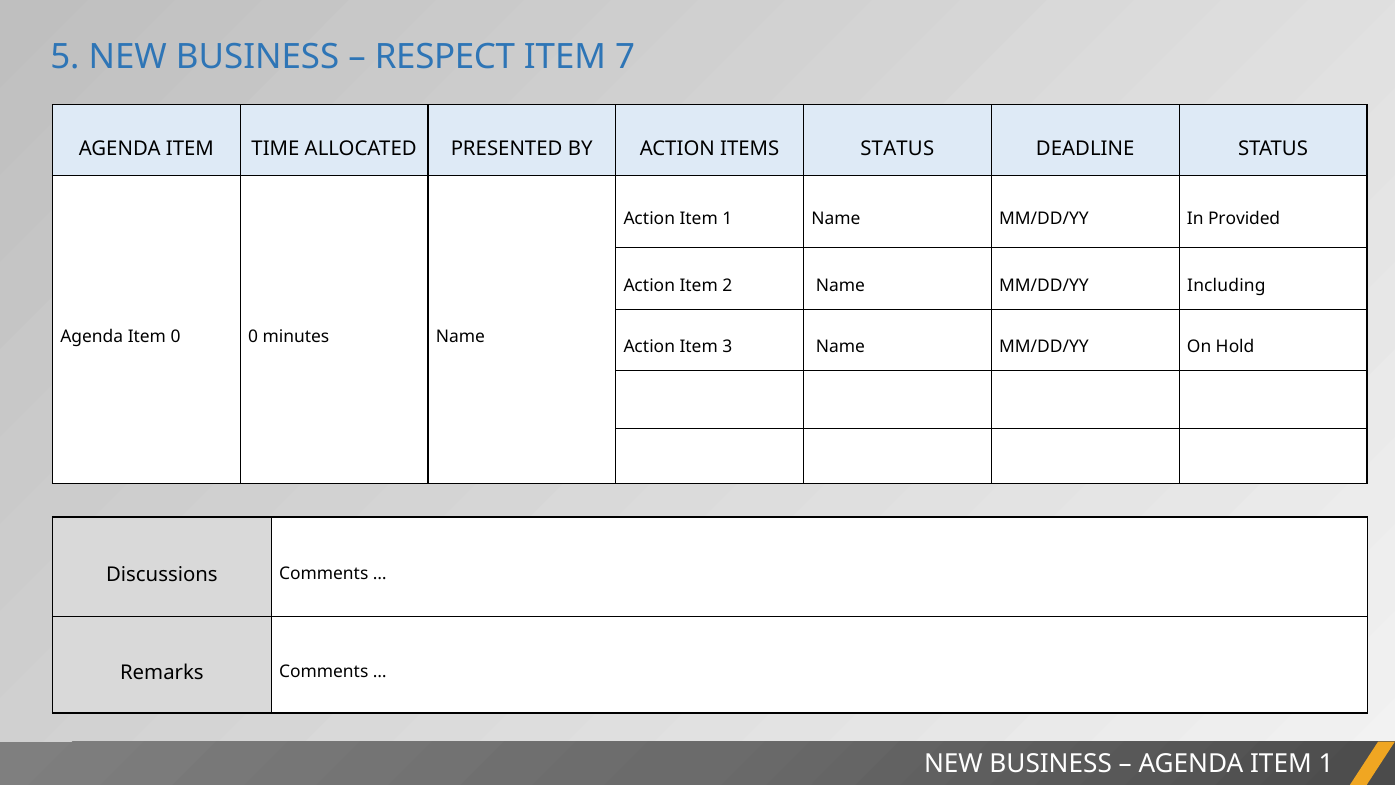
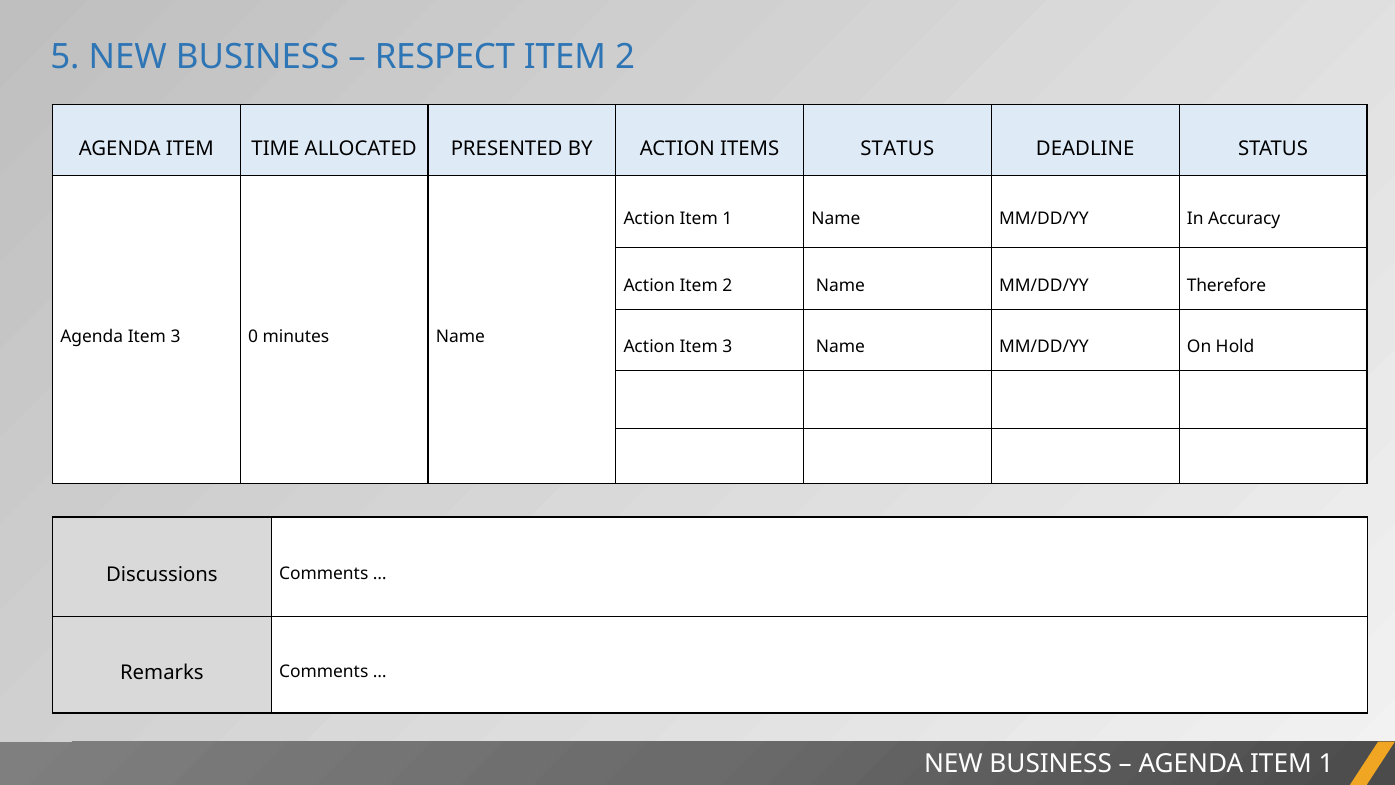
7 at (625, 57): 7 -> 2
Provided: Provided -> Accuracy
Including: Including -> Therefore
Agenda Item 0: 0 -> 3
